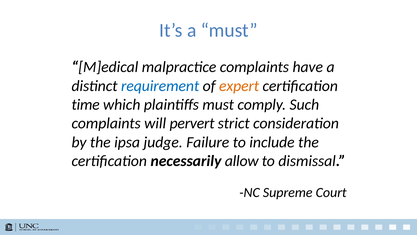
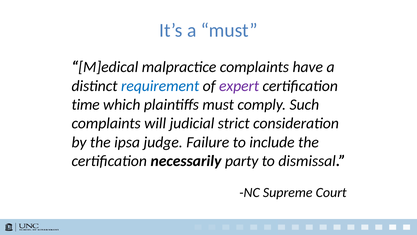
expert colour: orange -> purple
pervert: pervert -> judicial
allow: allow -> party
